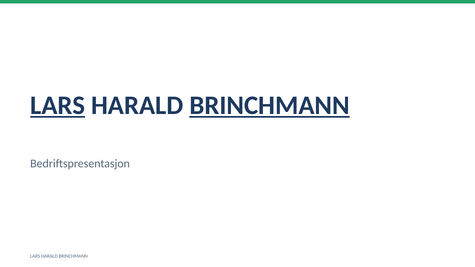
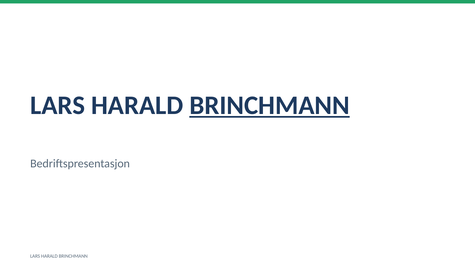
LARS at (58, 105) underline: present -> none
